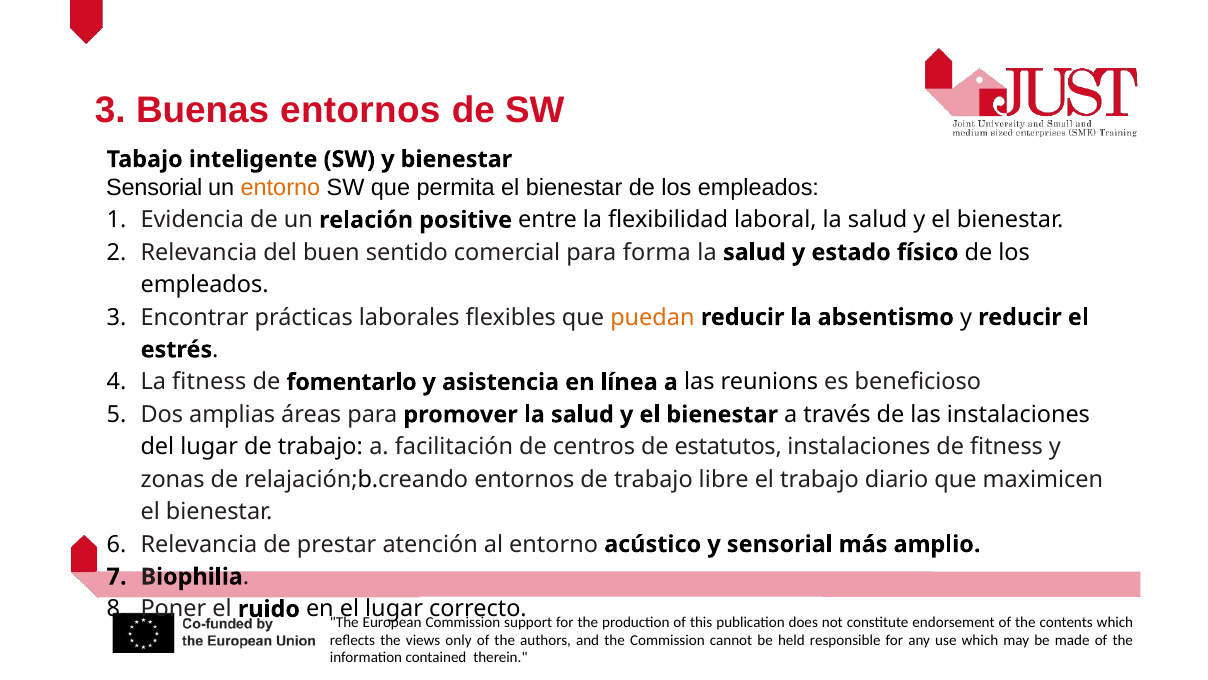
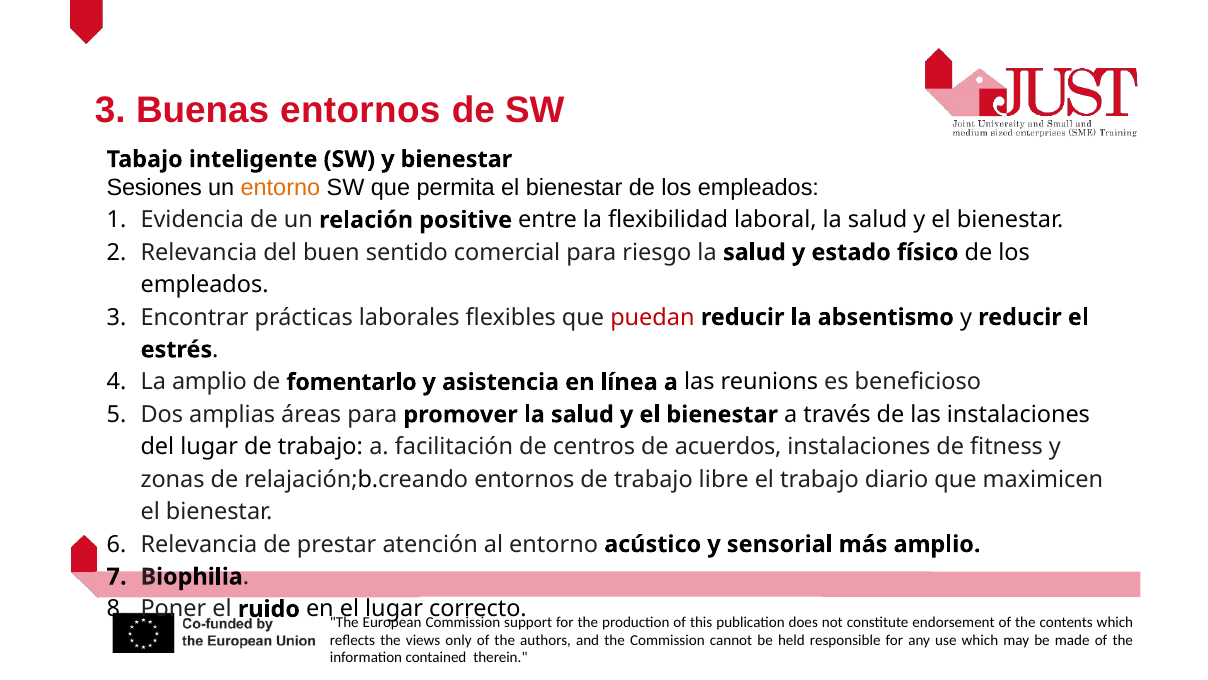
Sensorial at (154, 187): Sensorial -> Sesiones
forma: forma -> riesgo
puedan colour: orange -> red
La fitness: fitness -> amplio
estatutos: estatutos -> acuerdos
